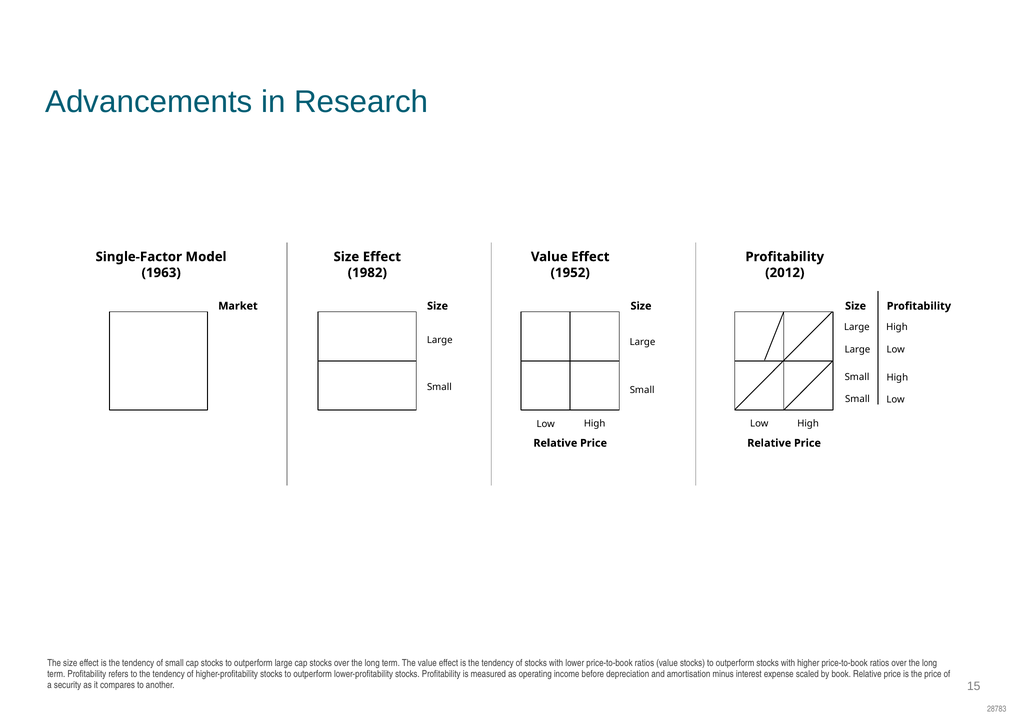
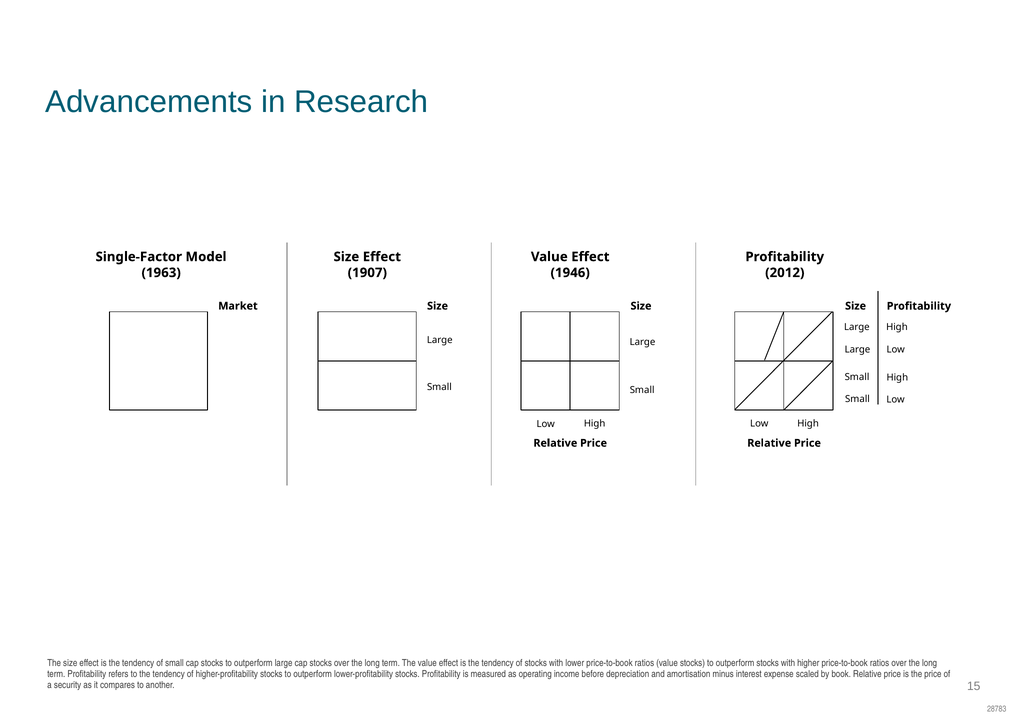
1982: 1982 -> 1907
1952: 1952 -> 1946
